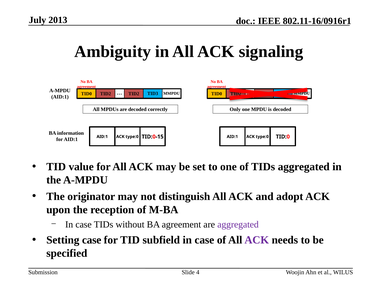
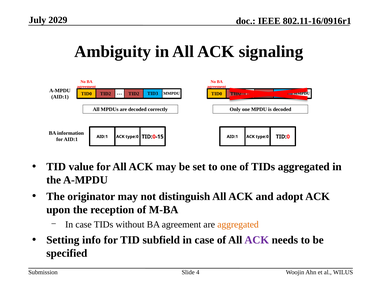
2013: 2013 -> 2029
aggregated at (238, 224) colour: purple -> orange
Setting case: case -> info
